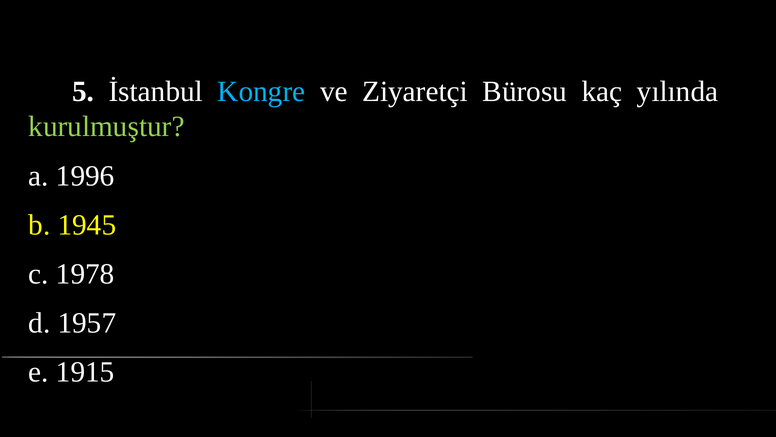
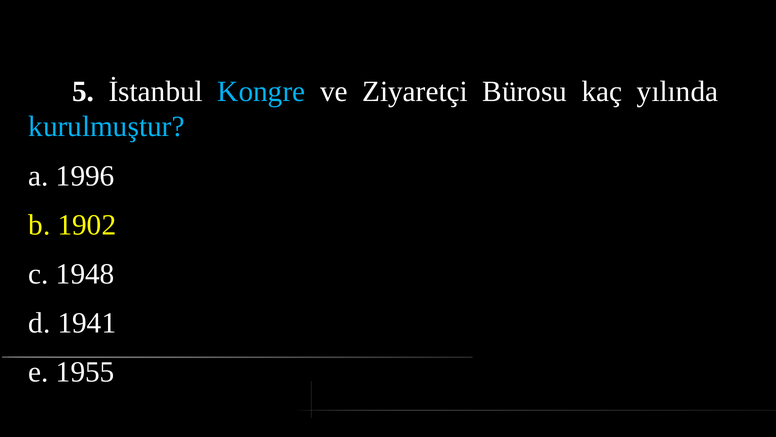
kurulmuştur colour: light green -> light blue
1945: 1945 -> 1902
1978: 1978 -> 1948
1957: 1957 -> 1941
1915: 1915 -> 1955
